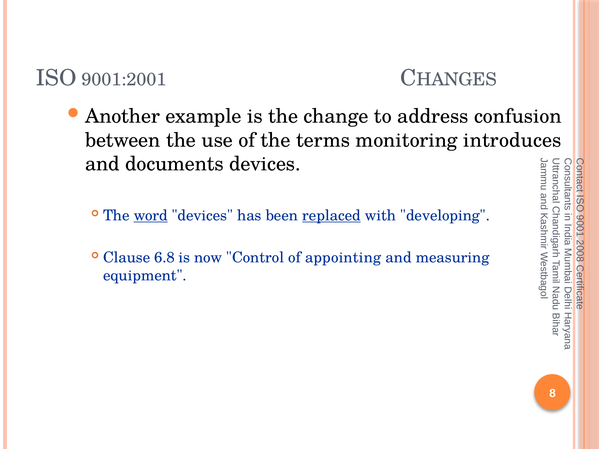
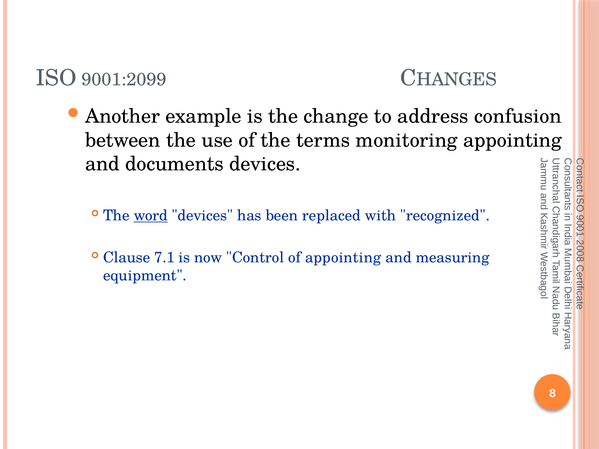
9001:2001: 9001:2001 -> 9001:2099
monitoring introduces: introduces -> appointing
replaced underline: present -> none
developing: developing -> recognized
6.8: 6.8 -> 7.1
